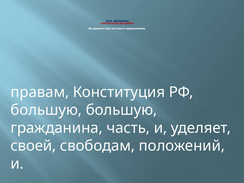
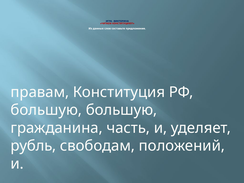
своей: своей -> рубль
